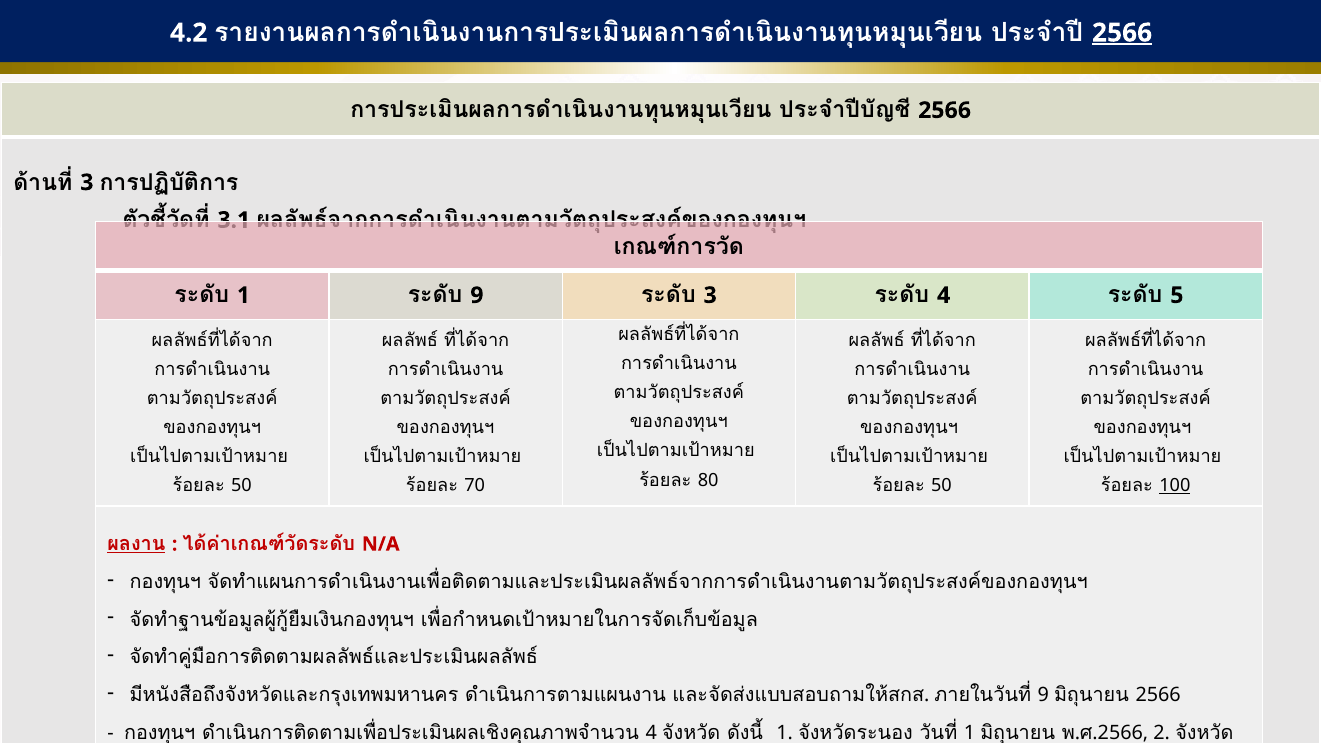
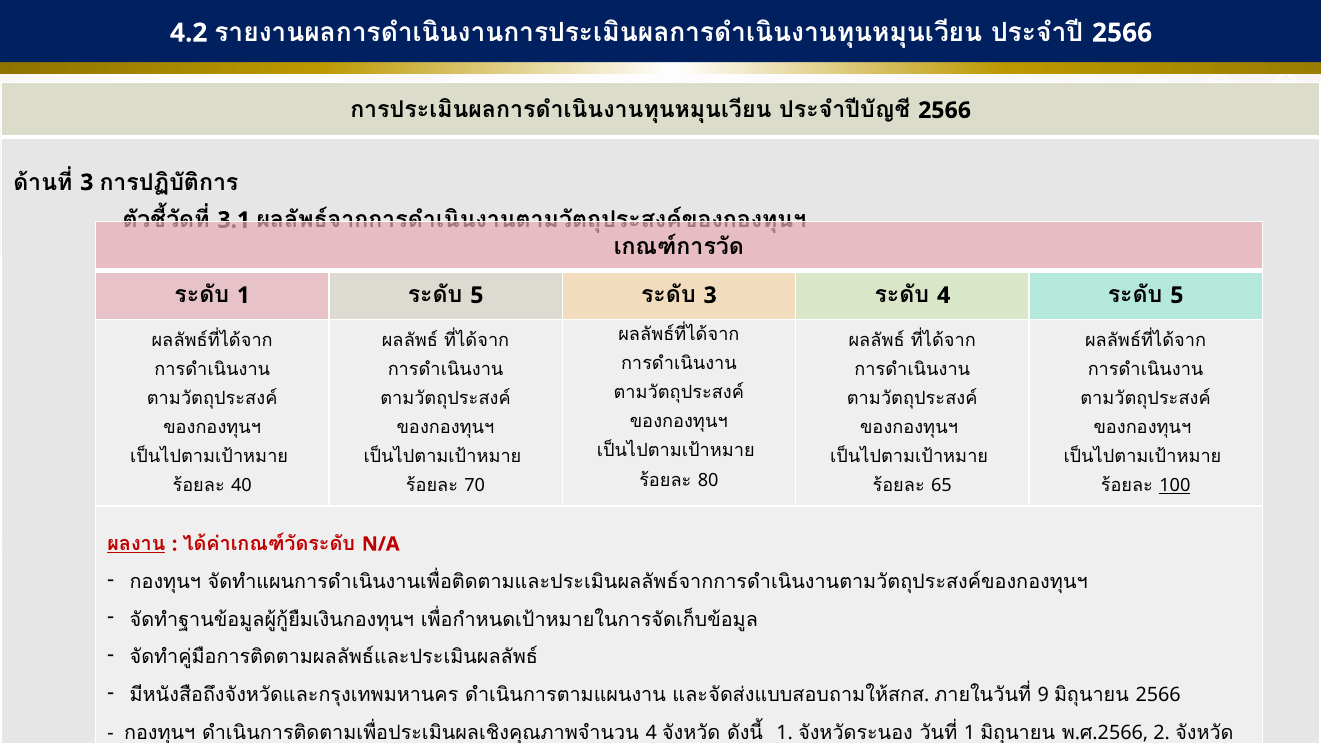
2566 at (1122, 33) underline: present -> none
9 at (477, 295): 9 -> 5
50 at (241, 486): 50 -> 40
50 at (941, 486): 50 -> 65
